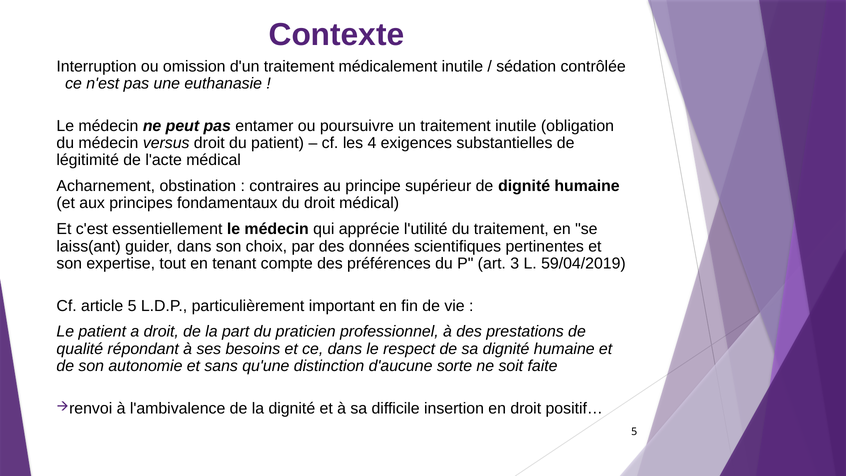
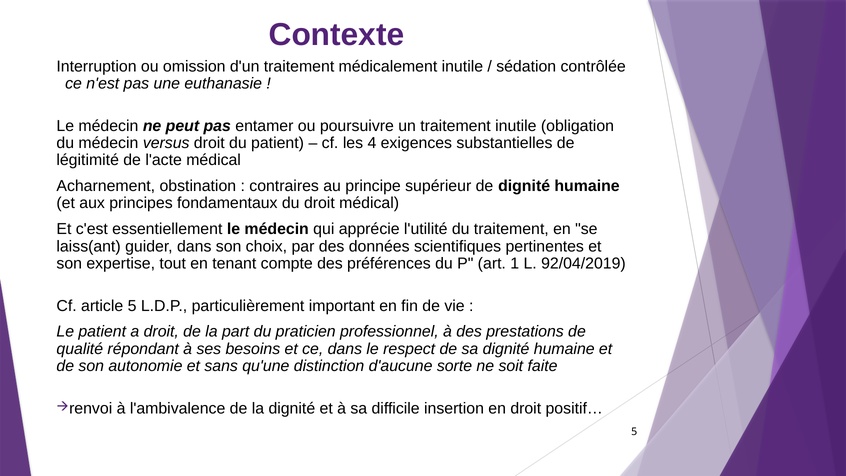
3: 3 -> 1
59/04/2019: 59/04/2019 -> 92/04/2019
